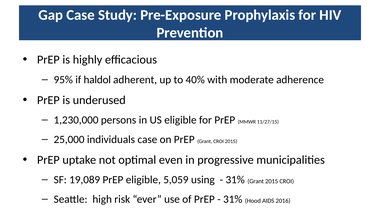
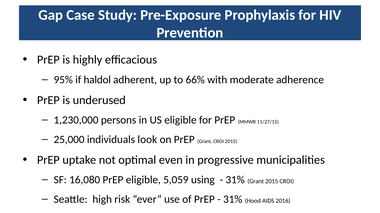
40%: 40% -> 66%
individuals case: case -> look
19,089: 19,089 -> 16,080
